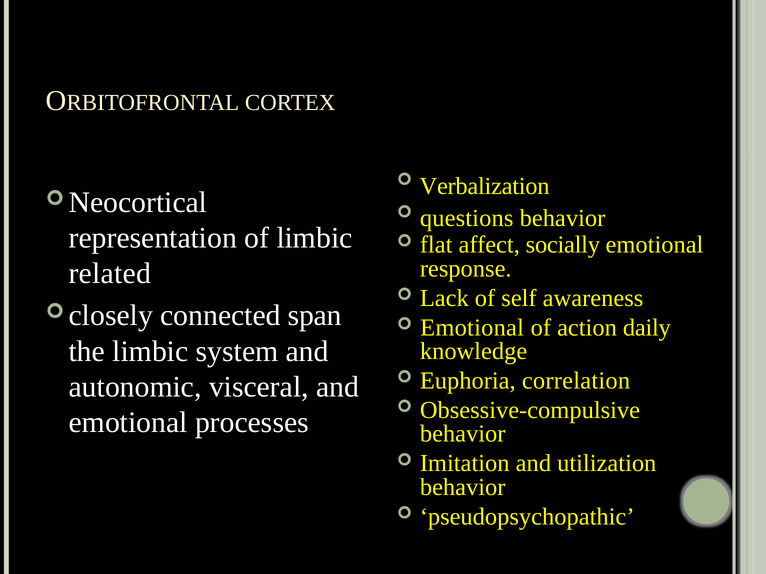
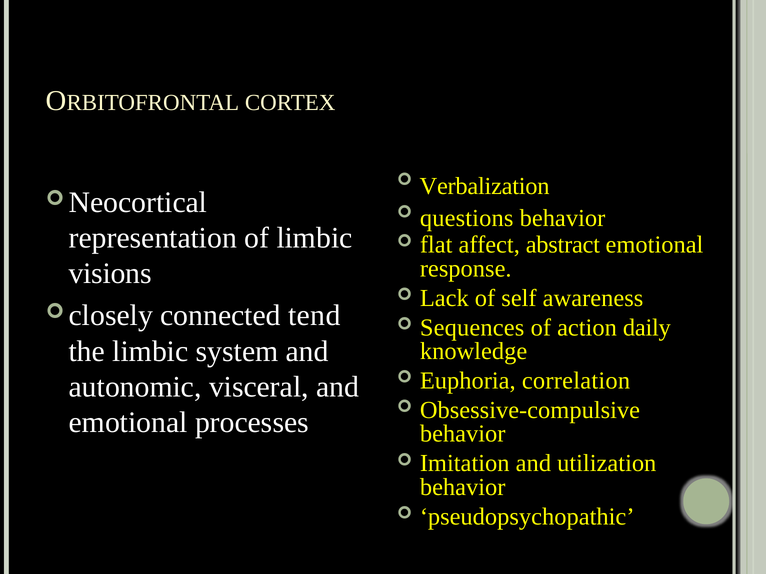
socially: socially -> abstract
related: related -> visions
span: span -> tend
Emotional at (472, 328): Emotional -> Sequences
